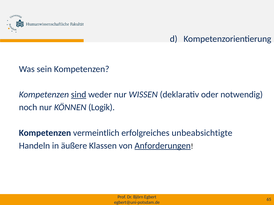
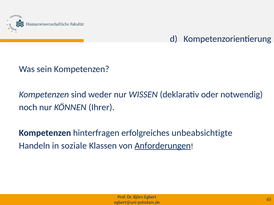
sind underline: present -> none
Logik: Logik -> Ihrer
vermeintlich: vermeintlich -> hinterfragen
äußere: äußere -> soziale
